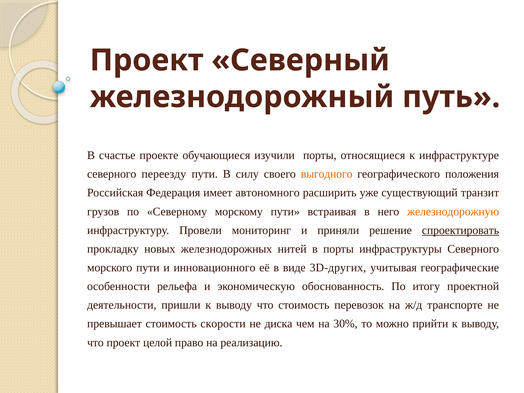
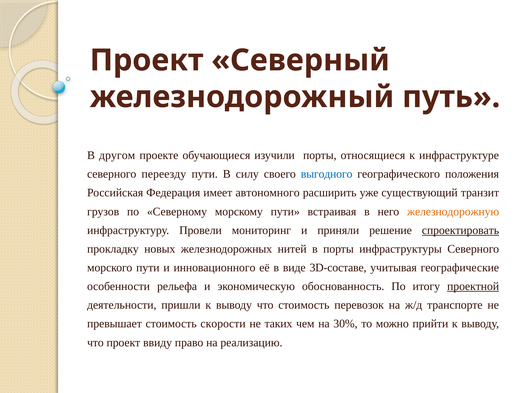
счастье: счастье -> другом
выгодного colour: orange -> blue
3D-других: 3D-других -> 3D-составе
проектной underline: none -> present
диска: диска -> таких
целой: целой -> ввиду
